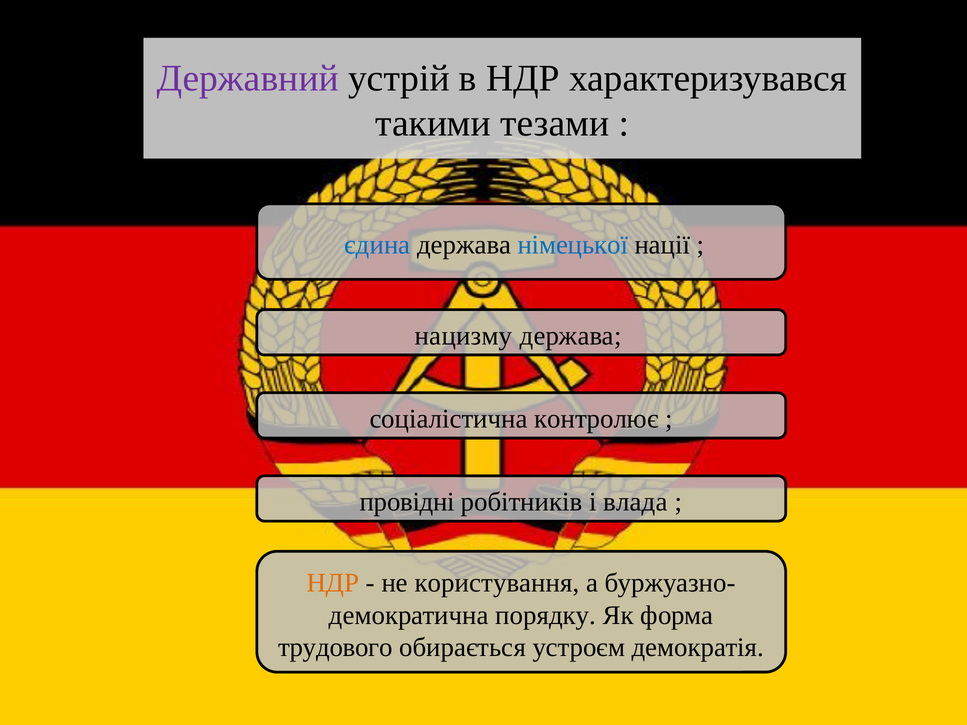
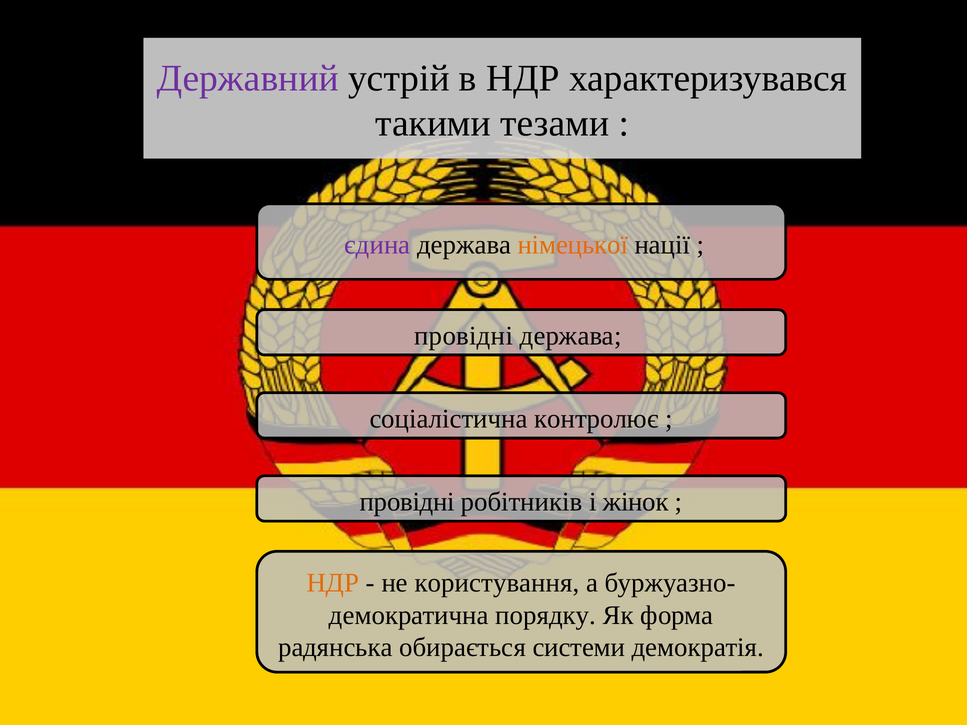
єдина colour: blue -> purple
німецької colour: blue -> orange
нацизму at (464, 336): нацизму -> провідні
влада: влада -> жінок
трудового: трудового -> радянська
устроєм: устроєм -> системи
